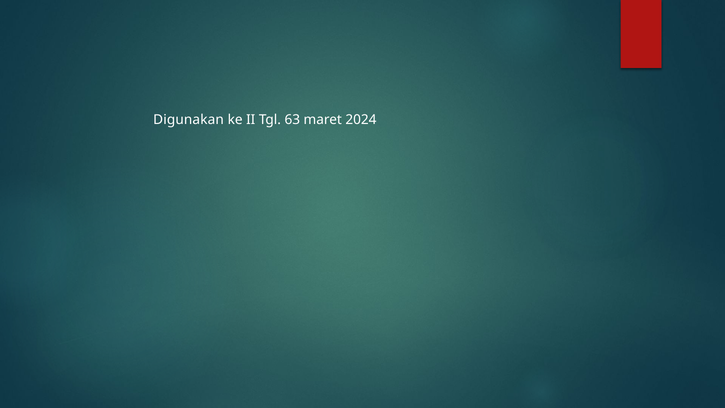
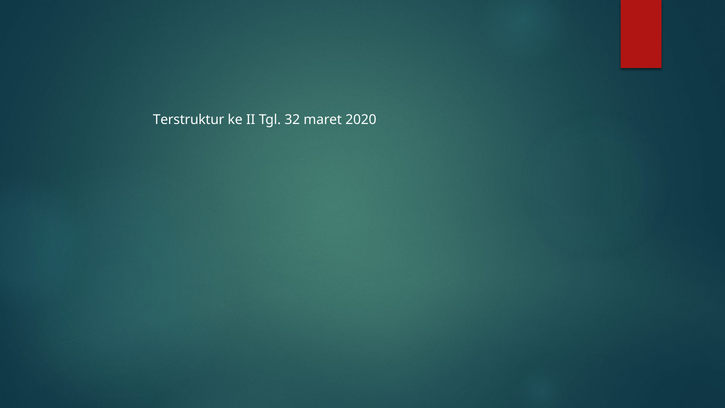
Digunakan: Digunakan -> Terstruktur
63: 63 -> 32
2024: 2024 -> 2020
